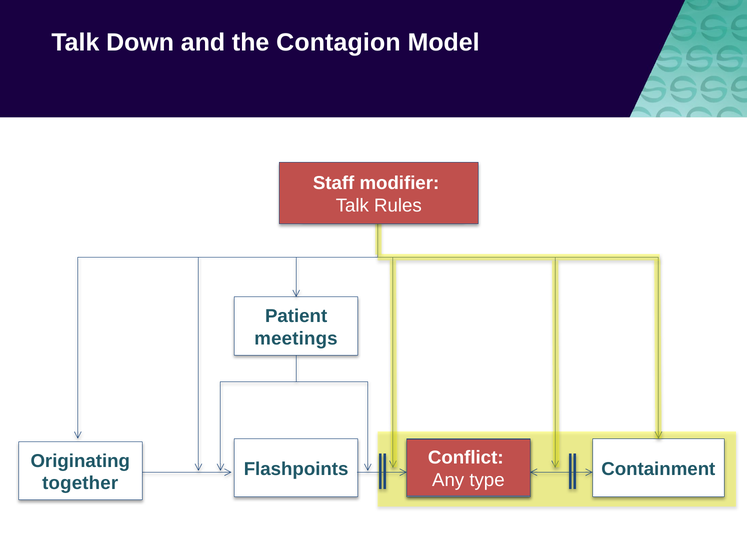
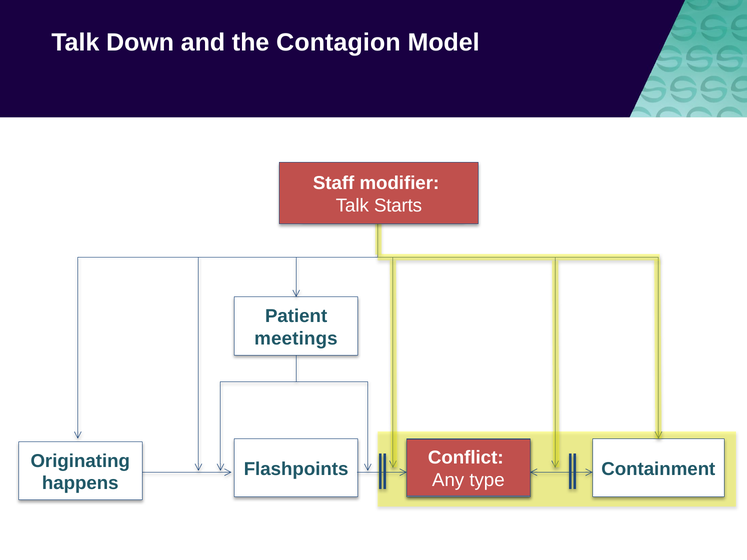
Rules: Rules -> Starts
together: together -> happens
